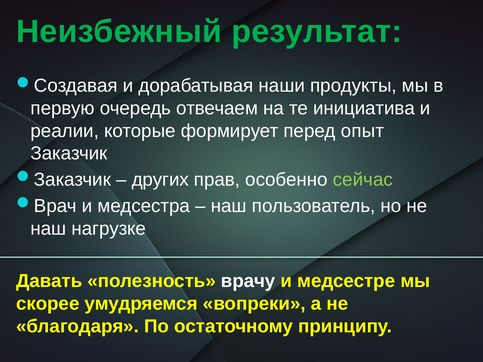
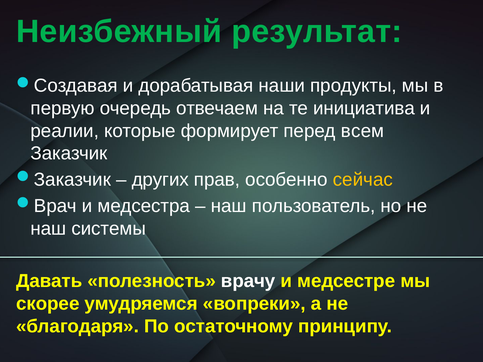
опыт: опыт -> всем
сейчас colour: light green -> yellow
нагрузке: нагрузке -> системы
